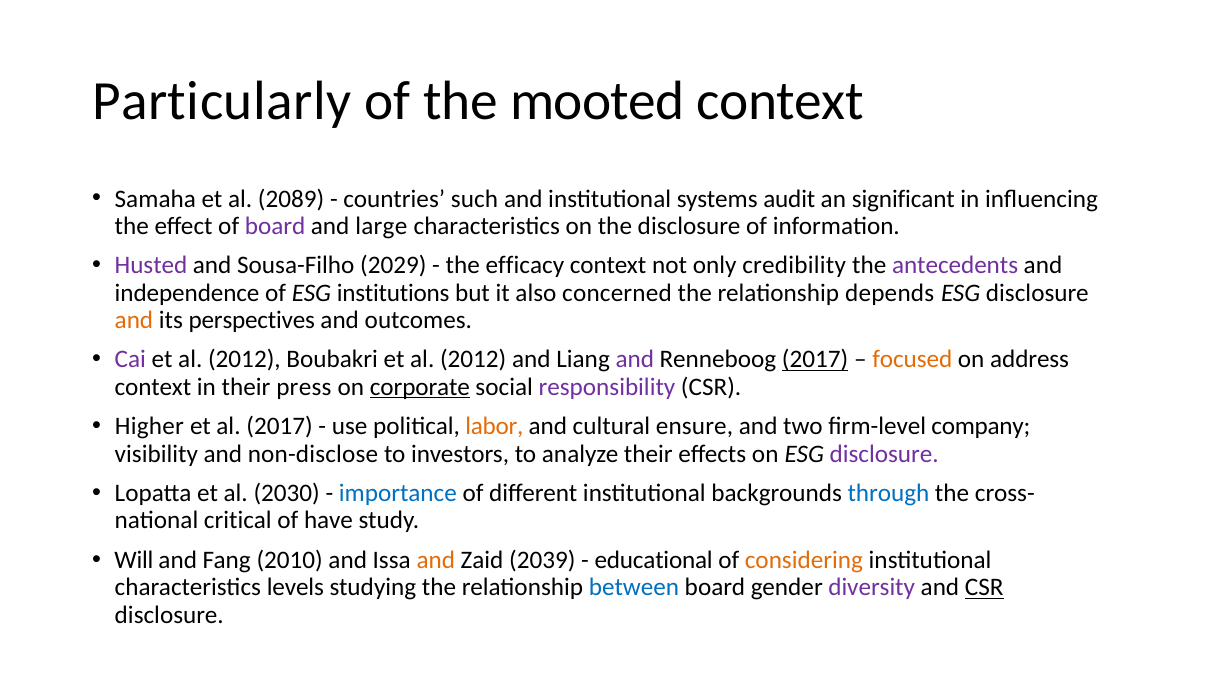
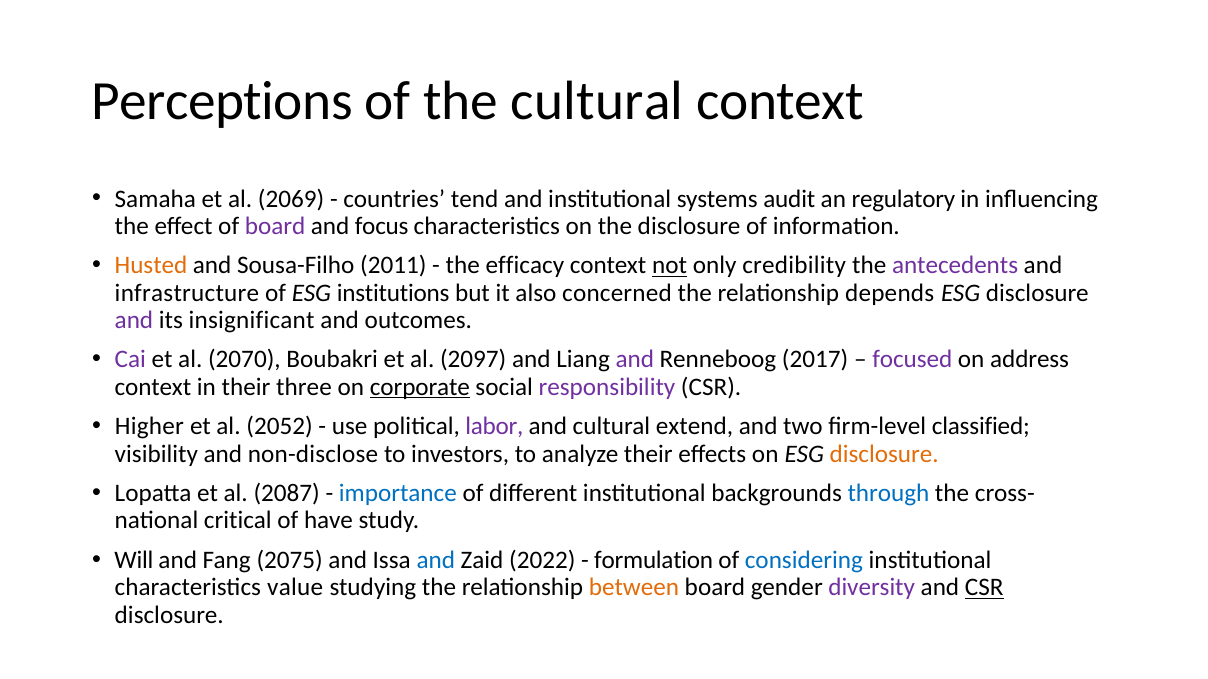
Particularly: Particularly -> Perceptions
the mooted: mooted -> cultural
2089: 2089 -> 2069
such: such -> tend
significant: significant -> regulatory
large: large -> focus
Husted colour: purple -> orange
2029: 2029 -> 2011
not underline: none -> present
independence: independence -> infrastructure
and at (134, 320) colour: orange -> purple
perspectives: perspectives -> insignificant
2012 at (244, 360): 2012 -> 2070
Boubakri et al 2012: 2012 -> 2097
2017 at (815, 360) underline: present -> none
focused colour: orange -> purple
press: press -> three
al 2017: 2017 -> 2052
labor colour: orange -> purple
ensure: ensure -> extend
company: company -> classified
disclosure at (884, 454) colour: purple -> orange
2030: 2030 -> 2087
2010: 2010 -> 2075
and at (436, 561) colour: orange -> blue
2039: 2039 -> 2022
educational: educational -> formulation
considering colour: orange -> blue
levels: levels -> value
between colour: blue -> orange
